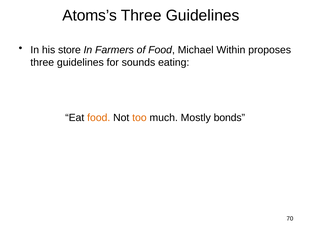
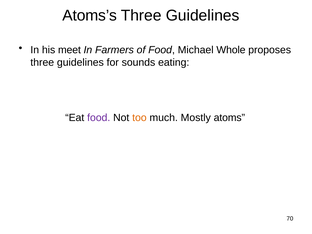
store: store -> meet
Within: Within -> Whole
food at (99, 118) colour: orange -> purple
bonds: bonds -> atoms
